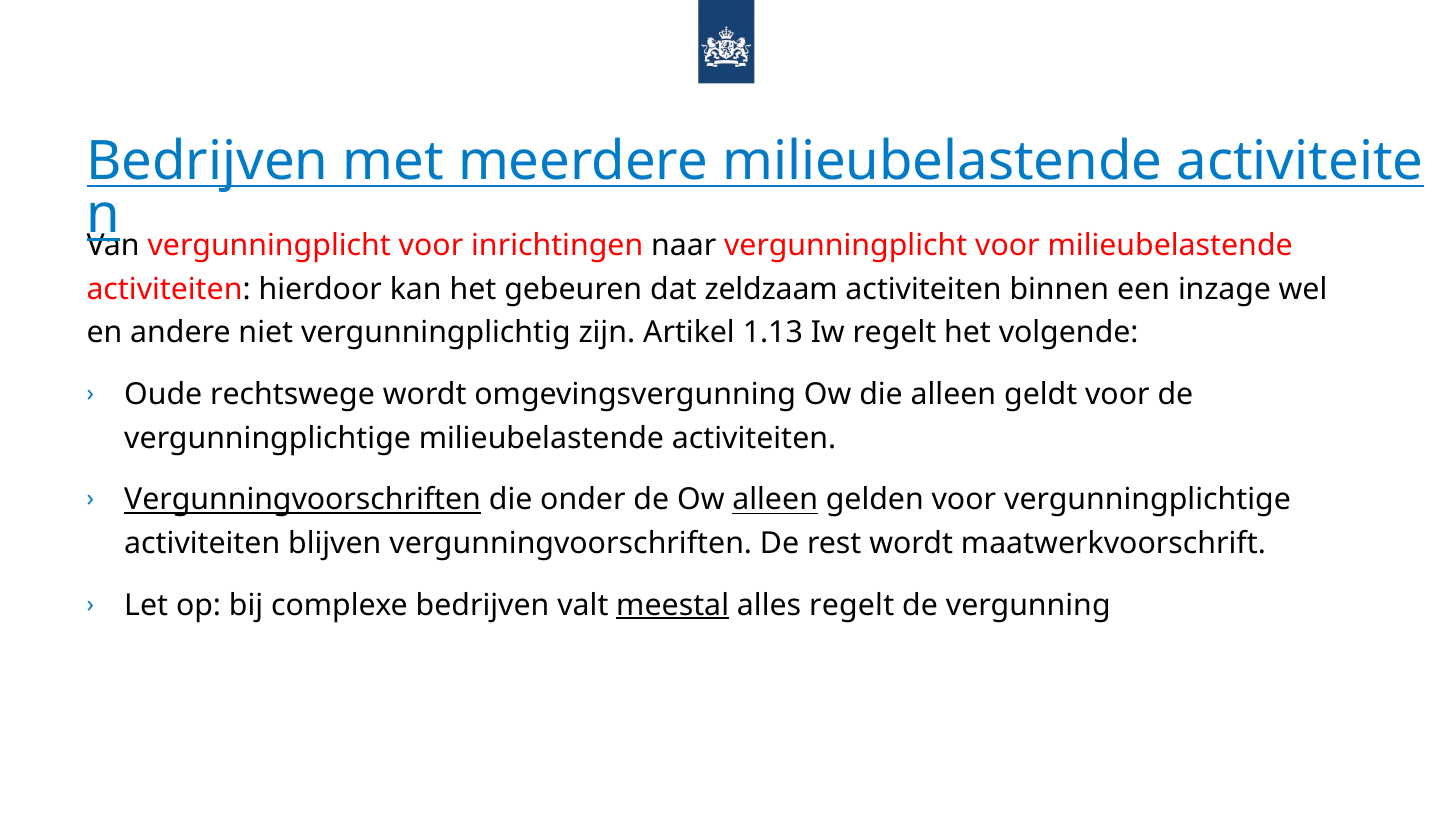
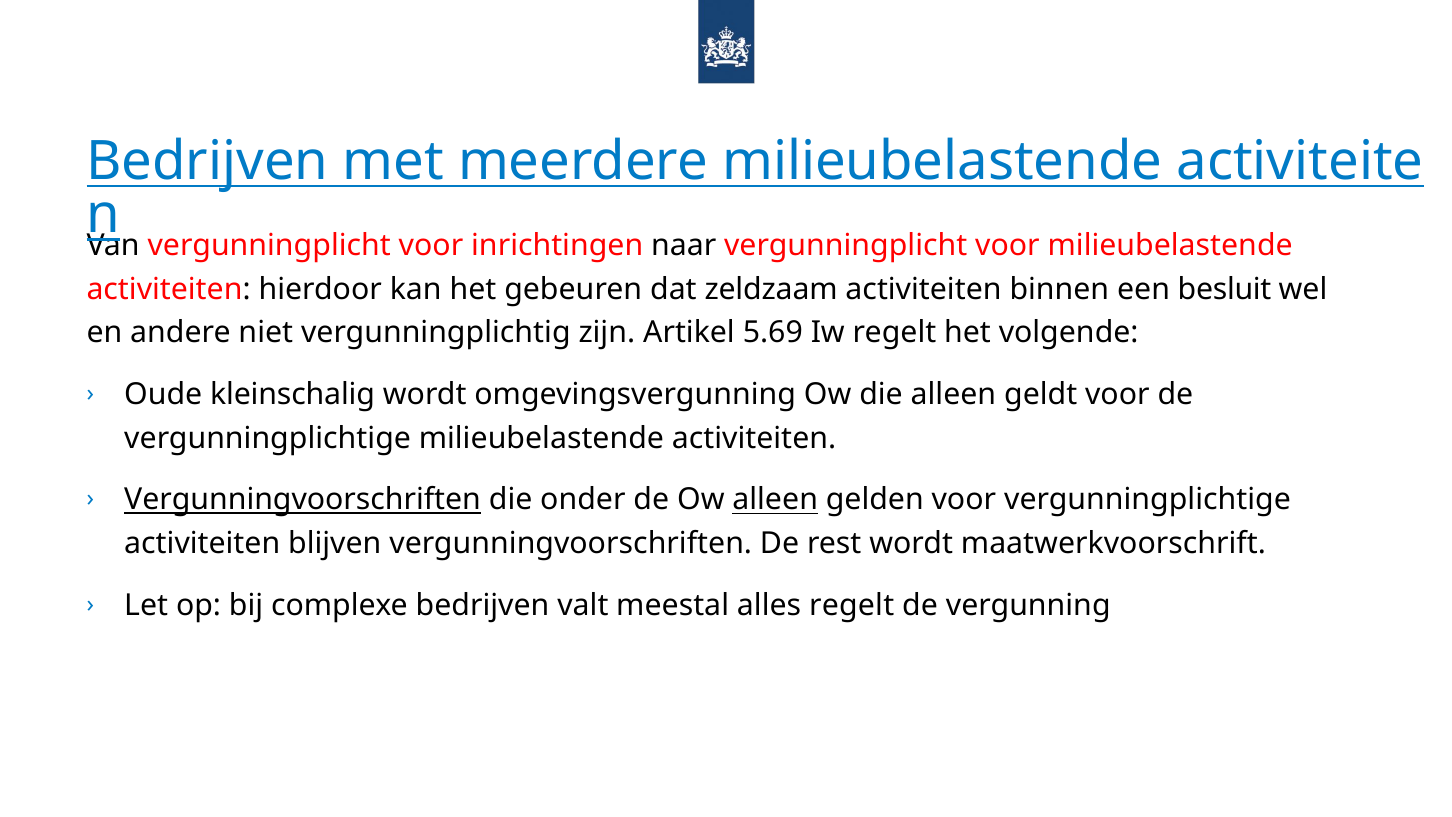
inzage: inzage -> besluit
1.13: 1.13 -> 5.69
rechtswege: rechtswege -> kleinschalig
meestal underline: present -> none
